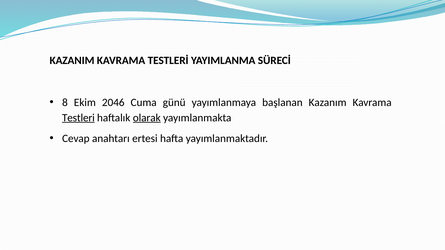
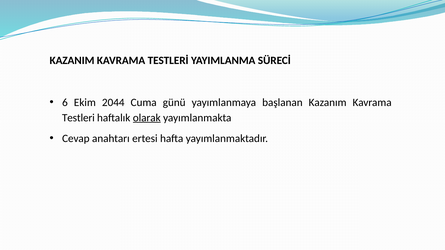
8: 8 -> 6
2046: 2046 -> 2044
Testleri underline: present -> none
